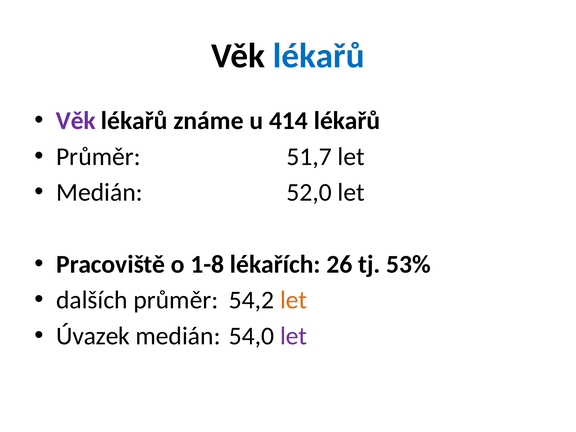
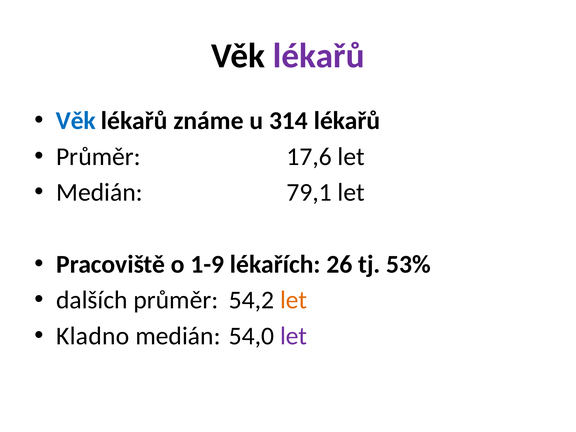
lékařů at (319, 56) colour: blue -> purple
Věk at (76, 121) colour: purple -> blue
414: 414 -> 314
51,7: 51,7 -> 17,6
52,0: 52,0 -> 79,1
1-8: 1-8 -> 1-9
Úvazek: Úvazek -> Kladno
